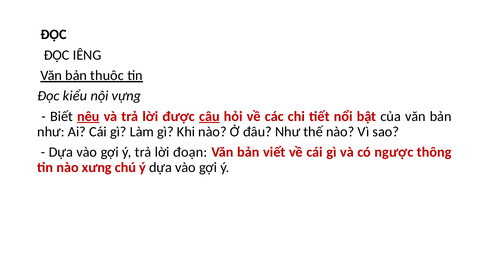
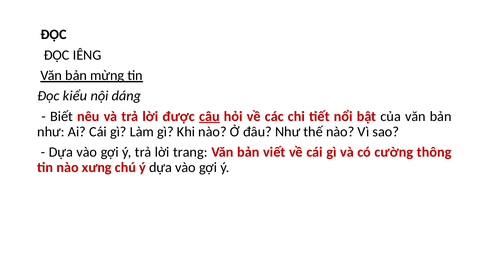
thuộc: thuộc -> mừng
vựng: vựng -> dáng
nêu underline: present -> none
đoạn: đoạn -> trang
ngược: ngược -> cường
